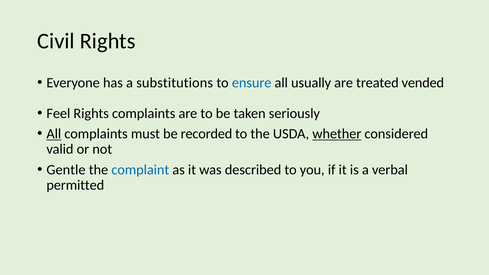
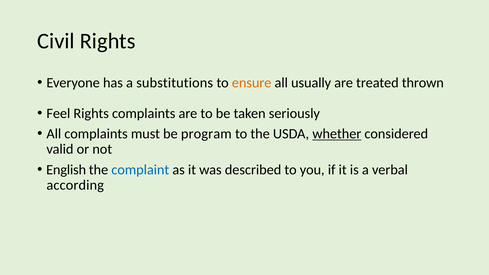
ensure colour: blue -> orange
vended: vended -> thrown
All at (54, 134) underline: present -> none
recorded: recorded -> program
Gentle: Gentle -> English
permitted: permitted -> according
